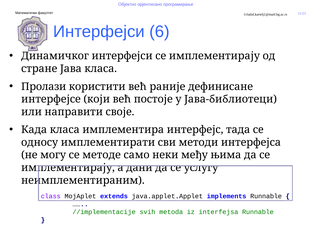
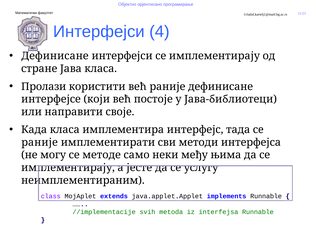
6: 6 -> 4
Динамичког at (55, 56): Динамичког -> Дефинисане
односу at (40, 142): односу -> раније
дани: дани -> јесте
